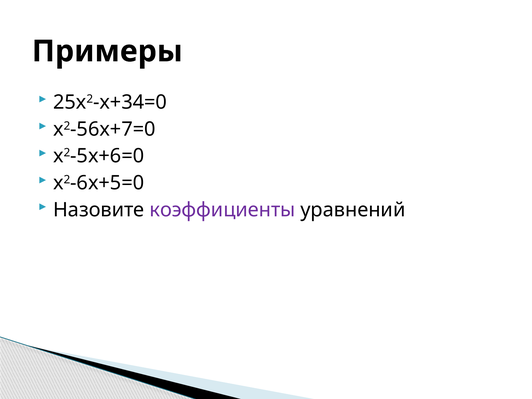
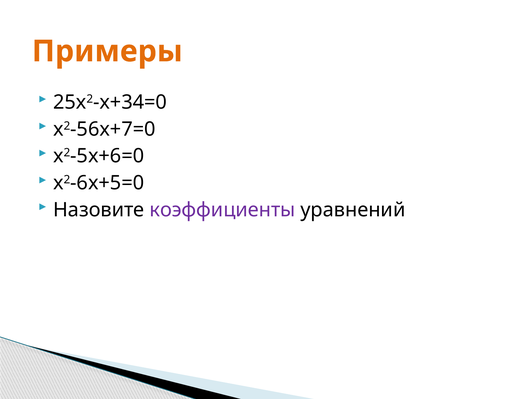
Примеры colour: black -> orange
